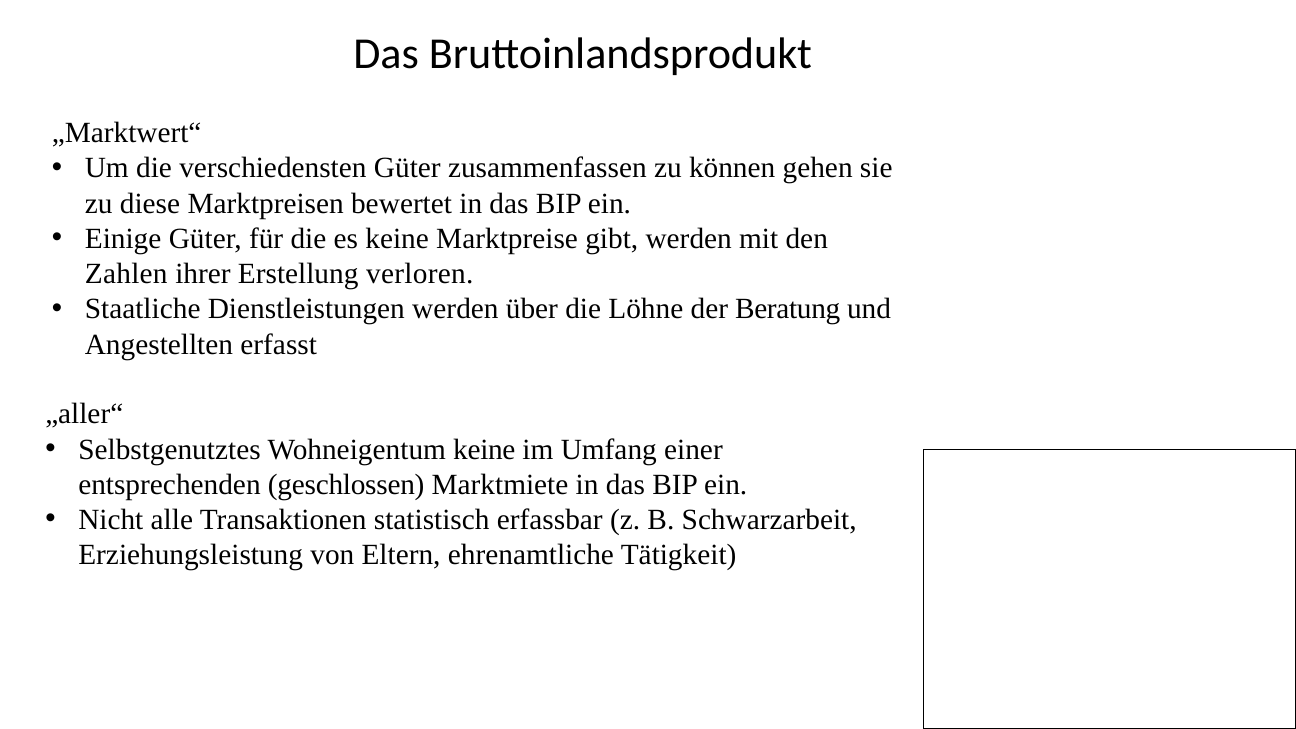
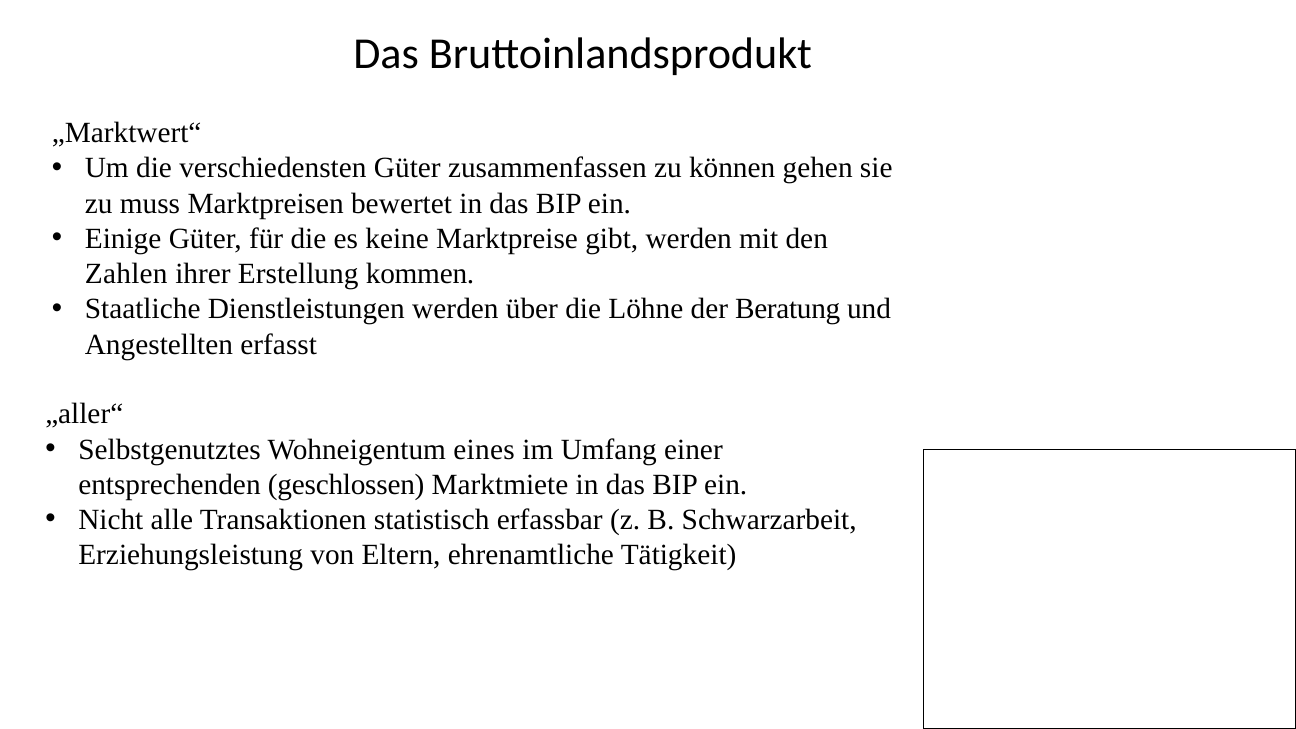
diese: diese -> muss
verloren: verloren -> kommen
Wohneigentum keine: keine -> eines
